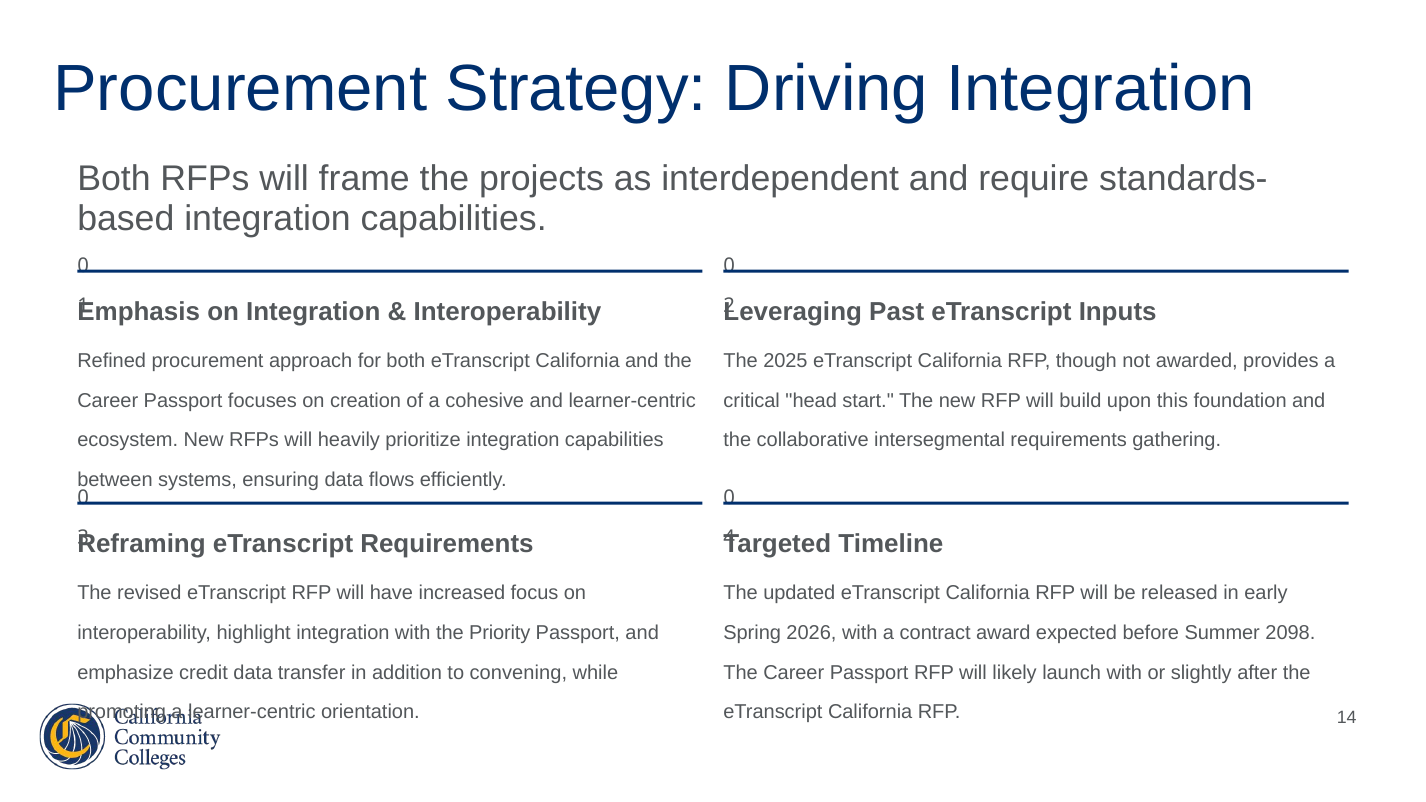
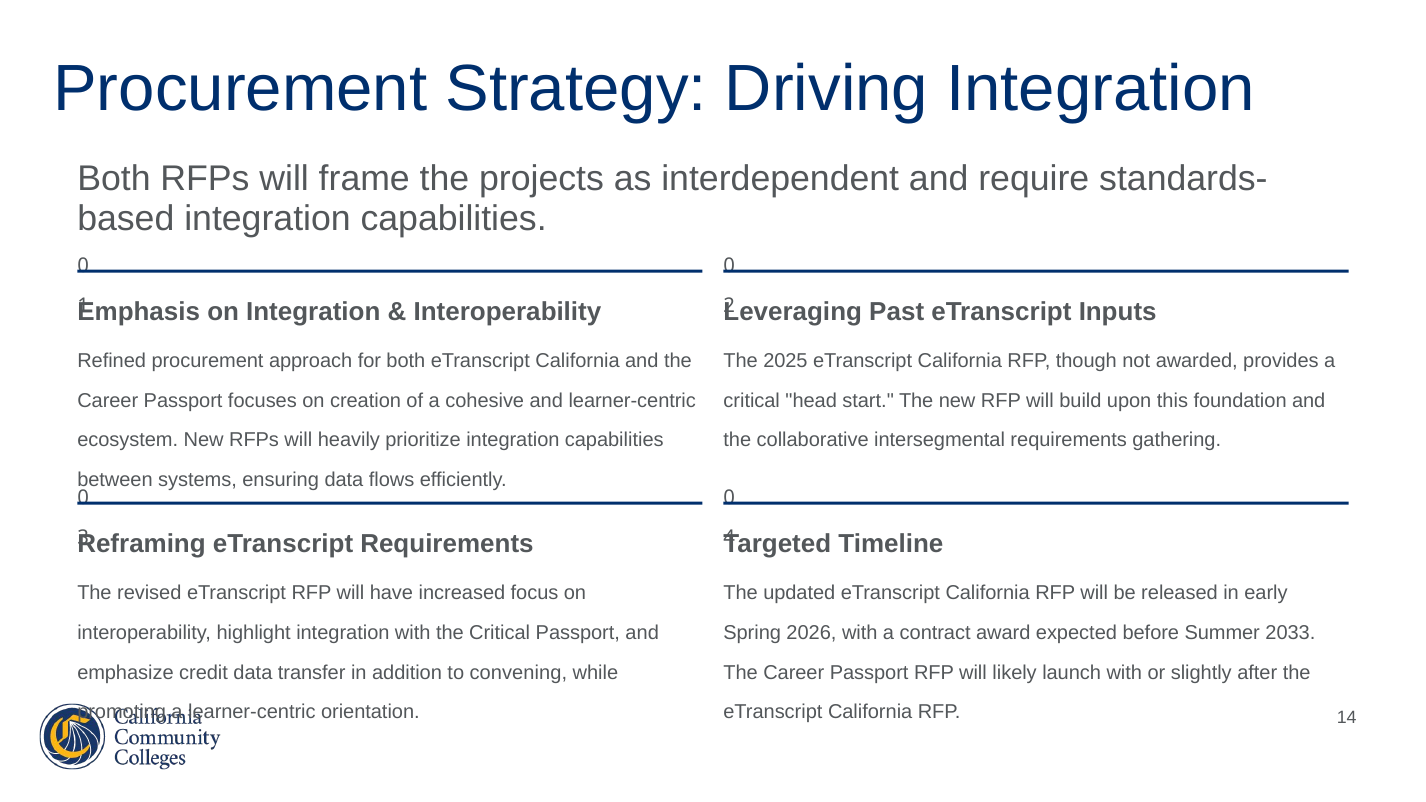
the Priority: Priority -> Critical
2098: 2098 -> 2033
